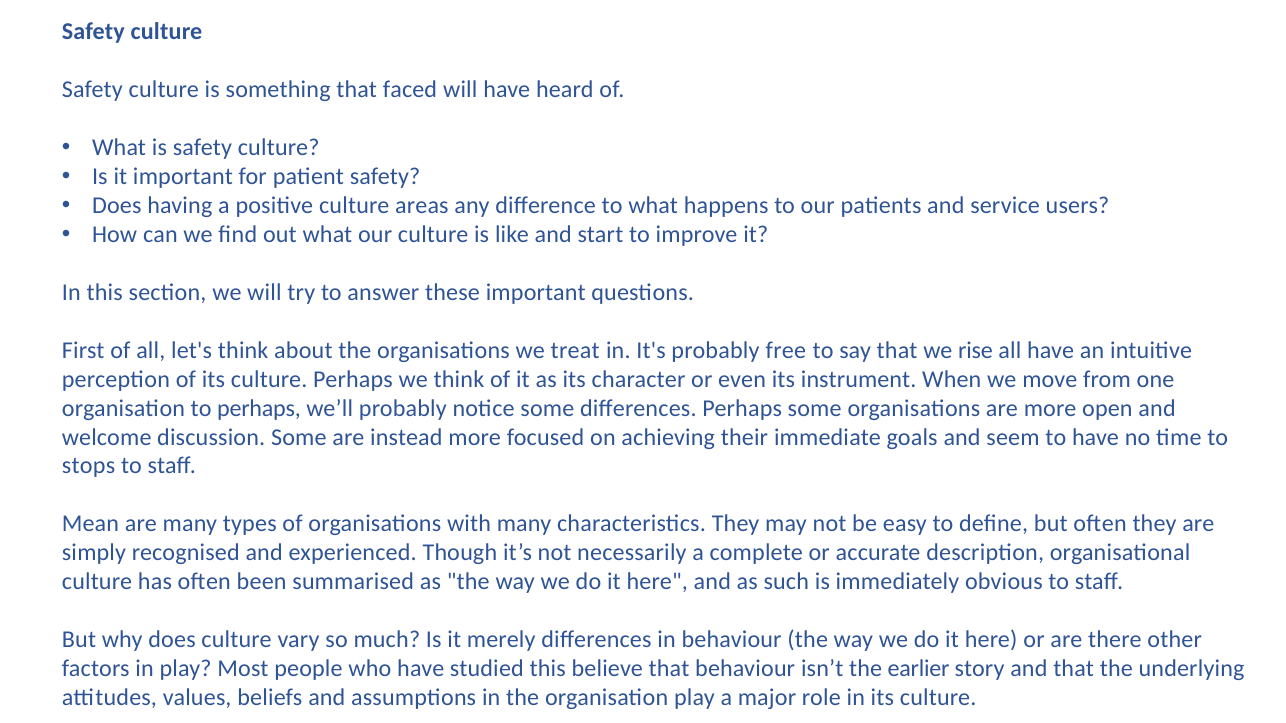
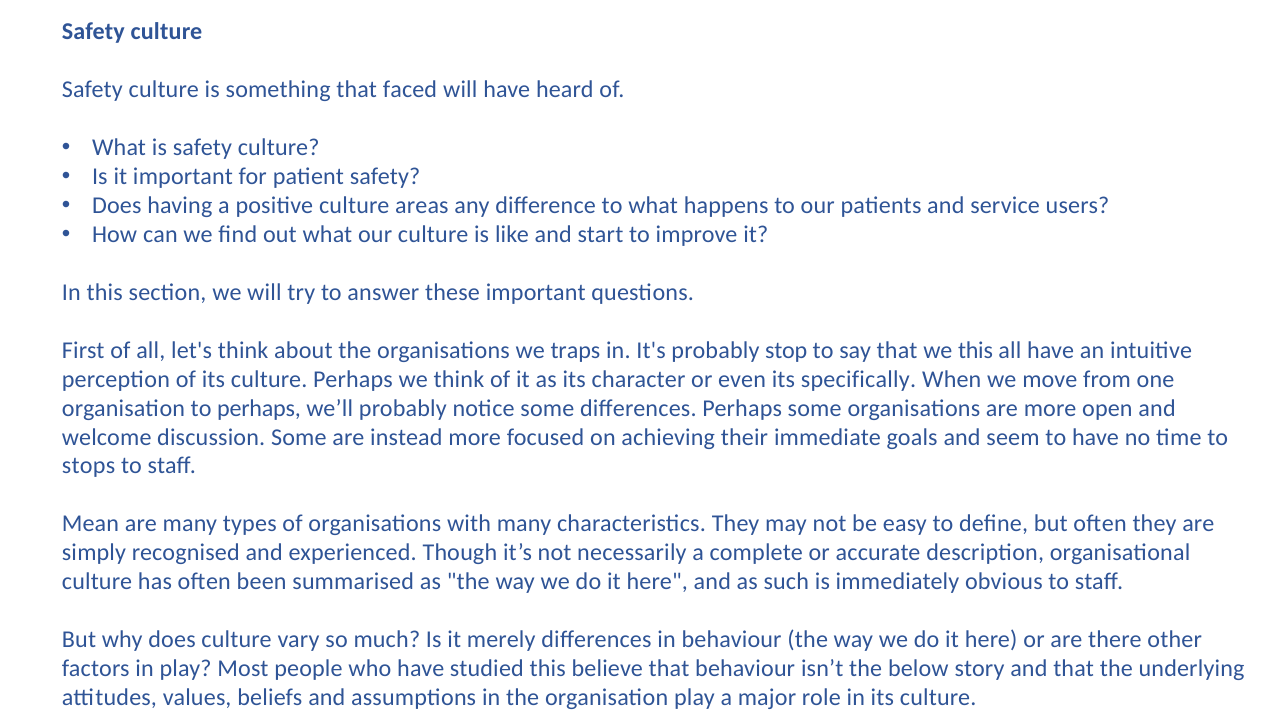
treat: treat -> traps
free: free -> stop
we rise: rise -> this
instrument: instrument -> specifically
earlier: earlier -> below
